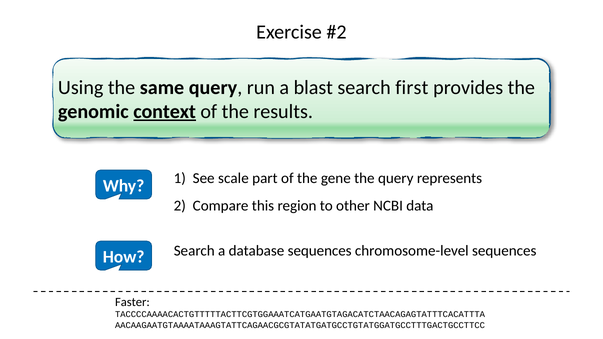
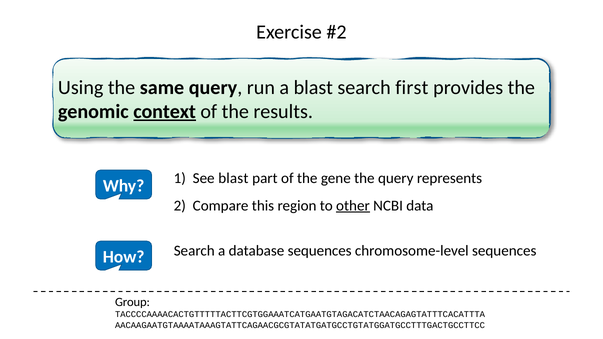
See scale: scale -> blast
other underline: none -> present
Faster: Faster -> Group
